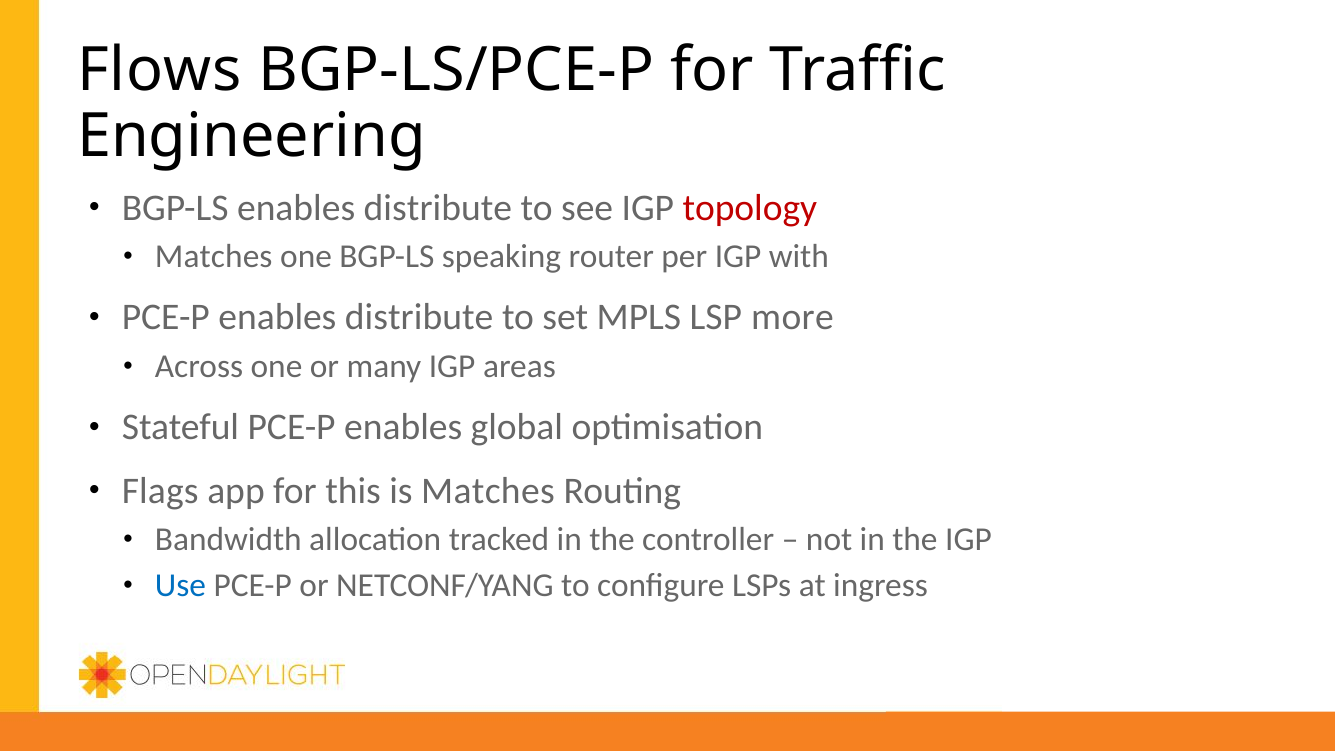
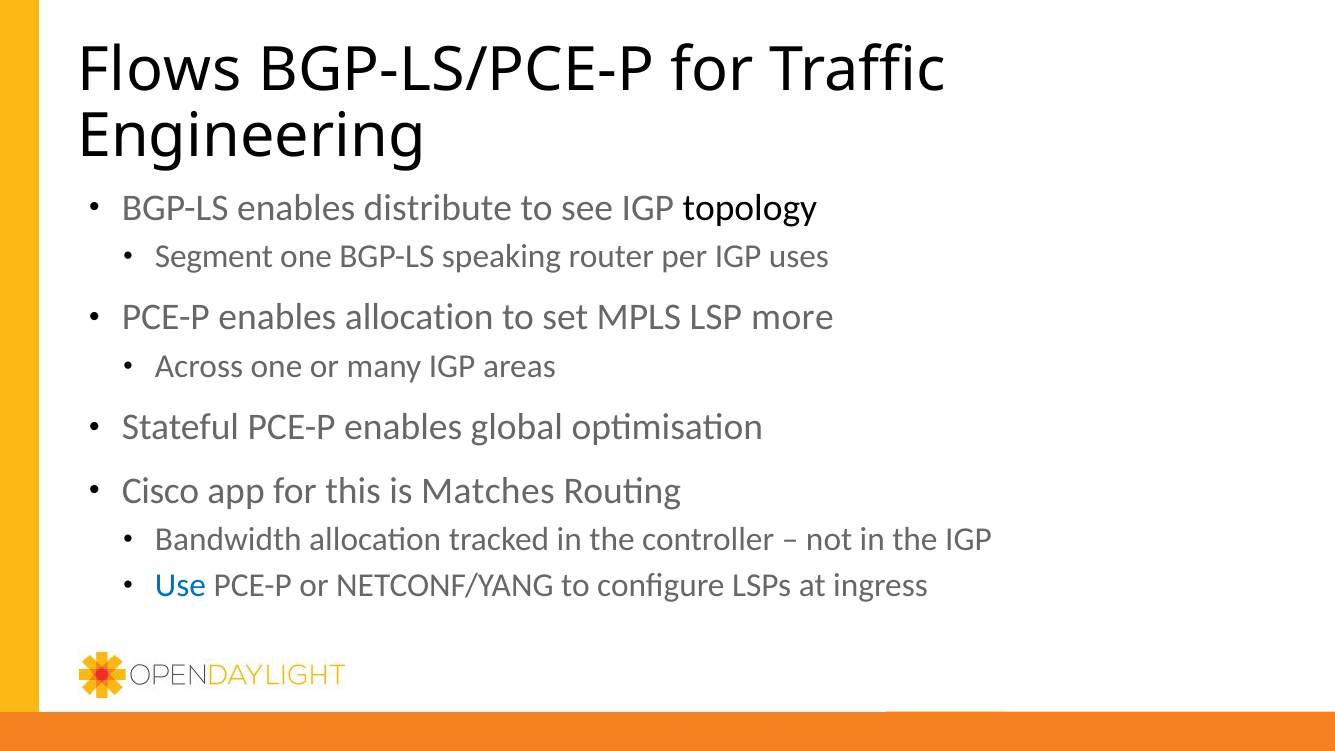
topology colour: red -> black
Matches at (214, 256): Matches -> Segment
with: with -> uses
PCE-P enables distribute: distribute -> allocation
Flags: Flags -> Cisco
